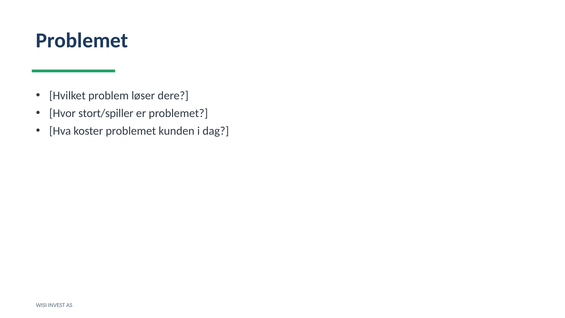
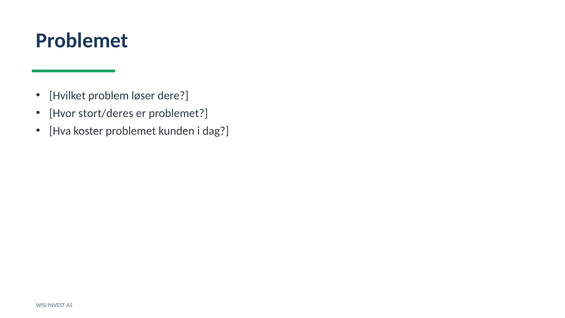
stort/spiller: stort/spiller -> stort/deres
